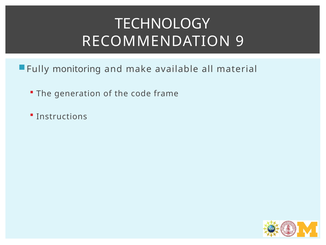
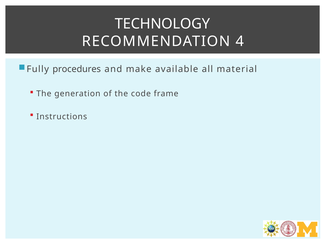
9: 9 -> 4
monitoring: monitoring -> procedures
